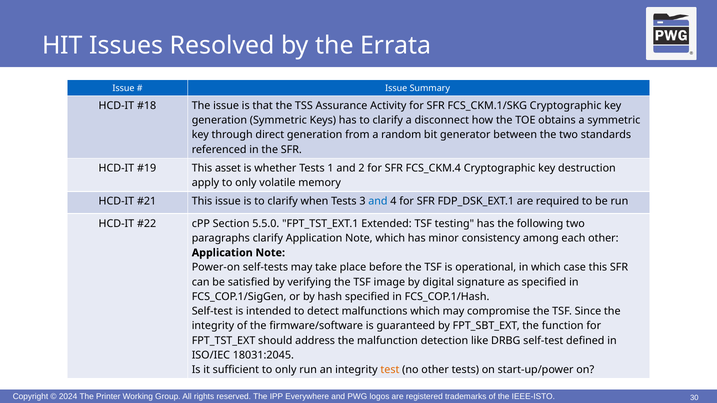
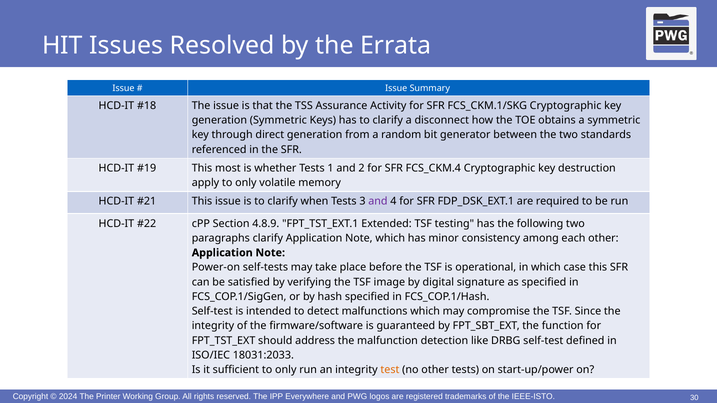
asset: asset -> most
and at (378, 202) colour: blue -> purple
5.5.0: 5.5.0 -> 4.8.9
18031:2045: 18031:2045 -> 18031:2033
